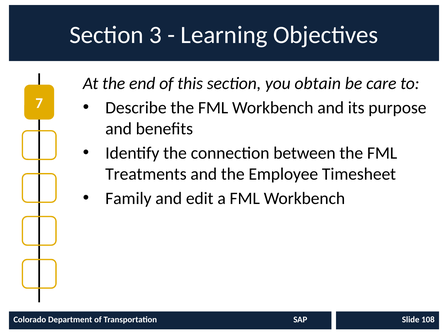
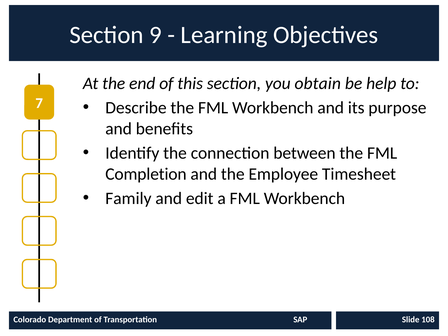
3: 3 -> 9
care: care -> help
Treatments: Treatments -> Completion
